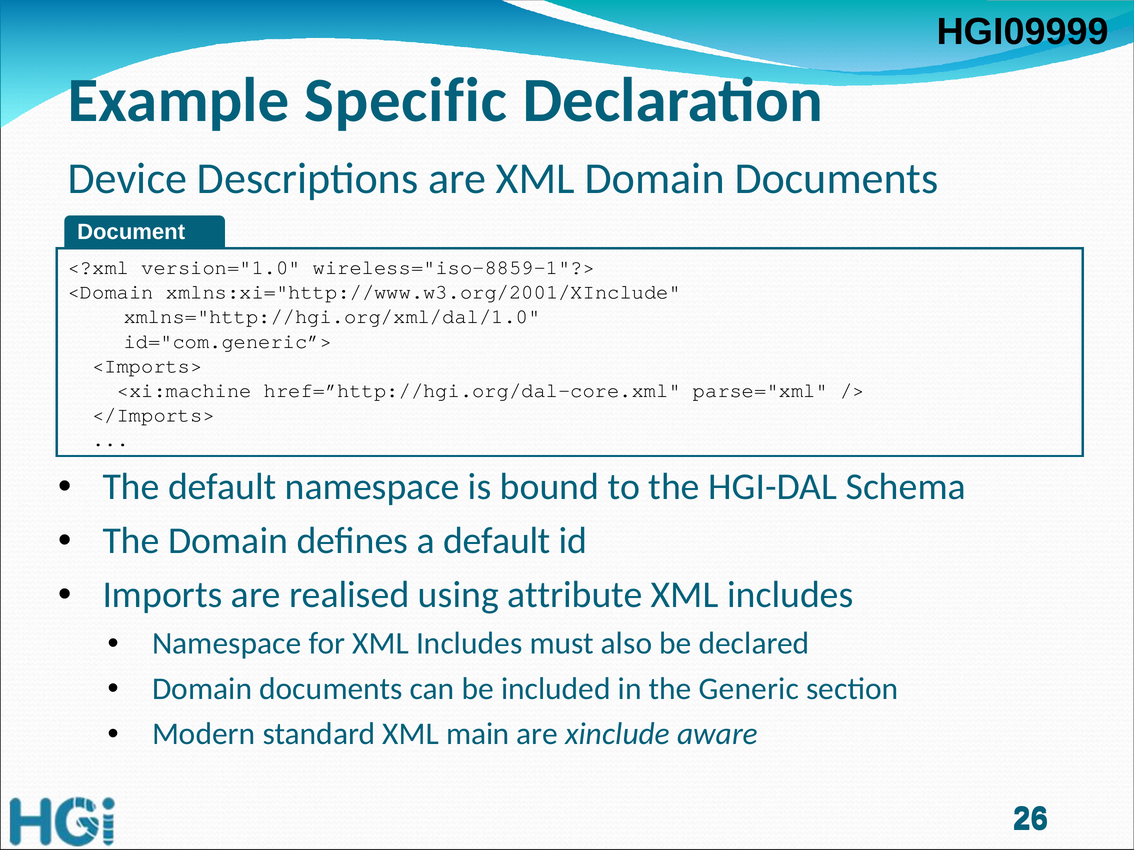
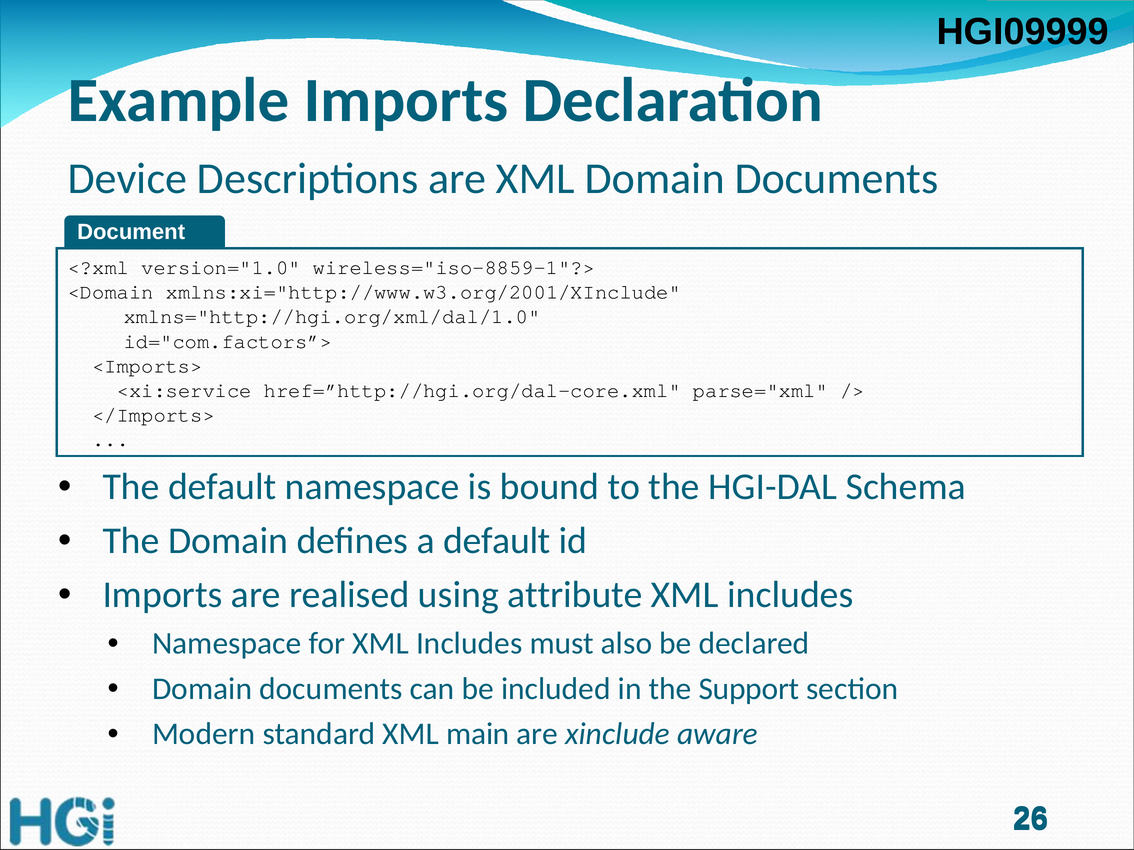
Example Specific: Specific -> Imports
id="com.generic”>: id="com.generic”> -> id="com.factors”>
<xi:machine: <xi:machine -> <xi:service
Generic: Generic -> Support
